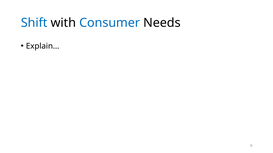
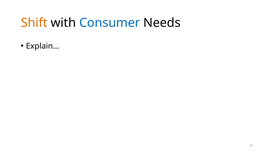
Shift colour: blue -> orange
